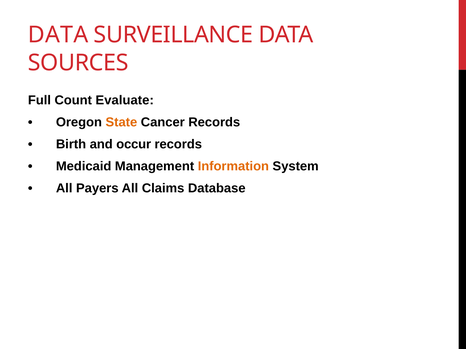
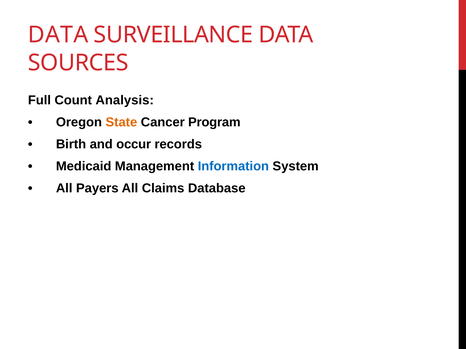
Evaluate: Evaluate -> Analysis
Cancer Records: Records -> Program
Information colour: orange -> blue
